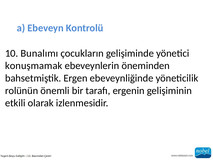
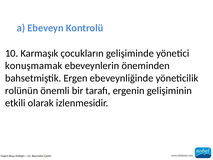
Bunalımı: Bunalımı -> Karmaşık
